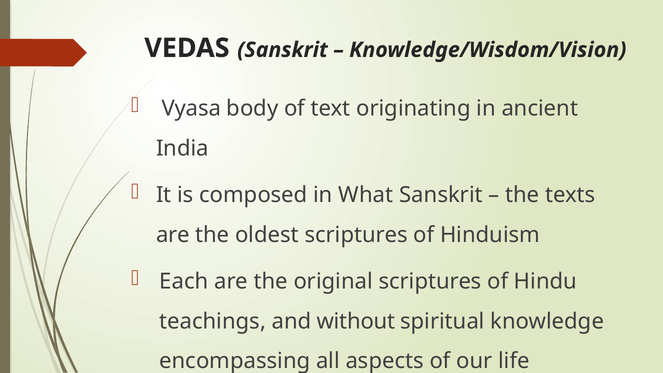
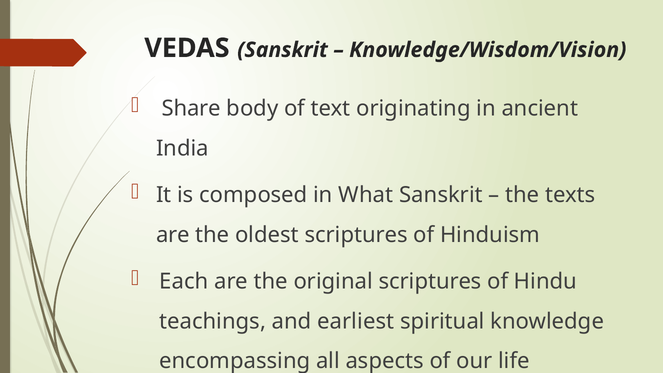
Vyasa: Vyasa -> Share
without: without -> earliest
